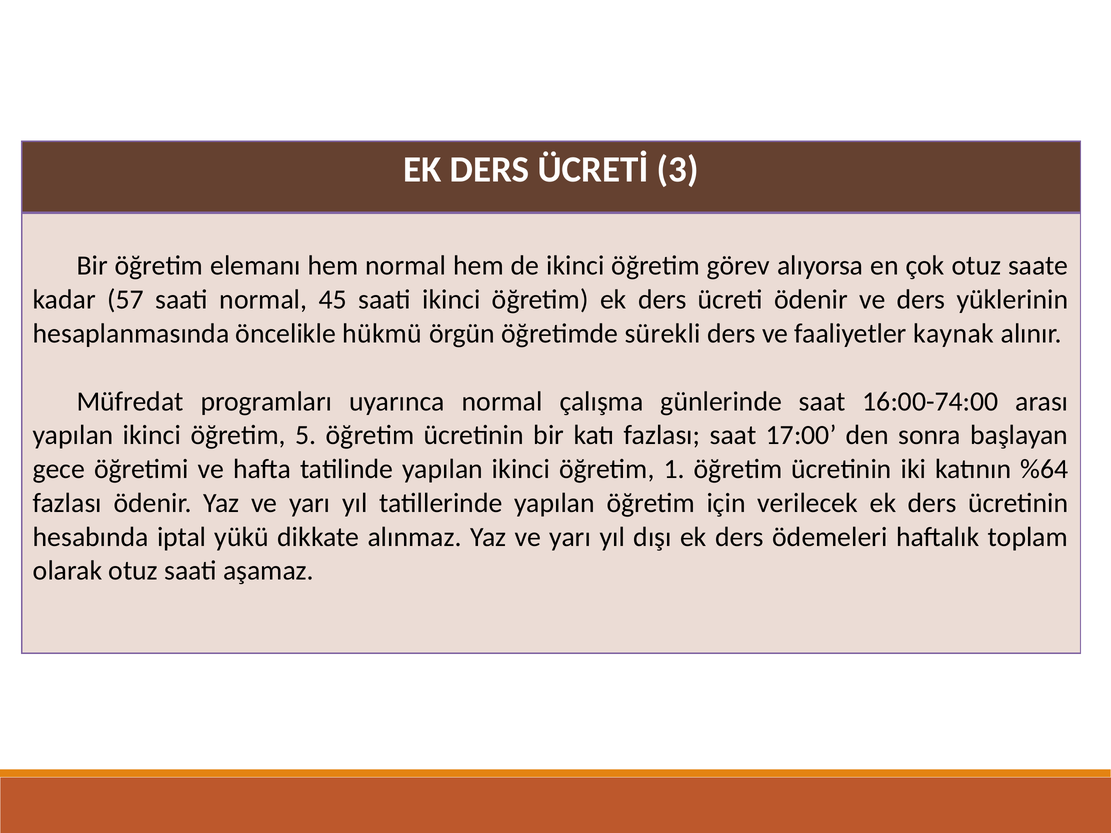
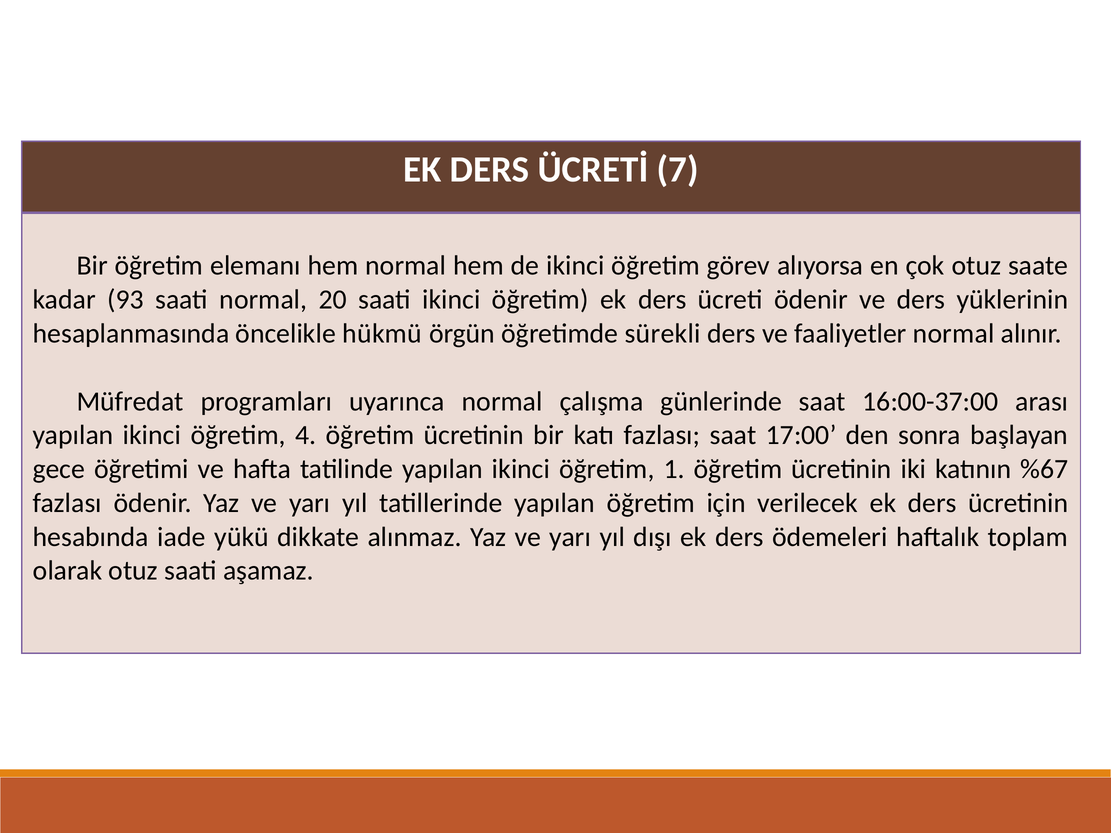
3: 3 -> 7
57: 57 -> 93
45: 45 -> 20
faaliyetler kaynak: kaynak -> normal
16:00-74:00: 16:00-74:00 -> 16:00-37:00
5: 5 -> 4
%64: %64 -> %67
iptal: iptal -> iade
